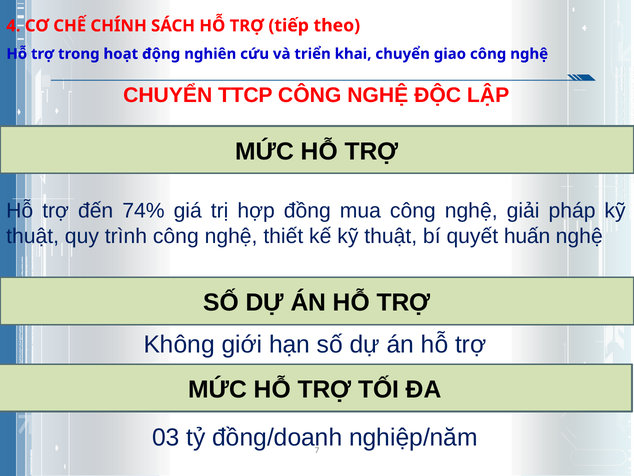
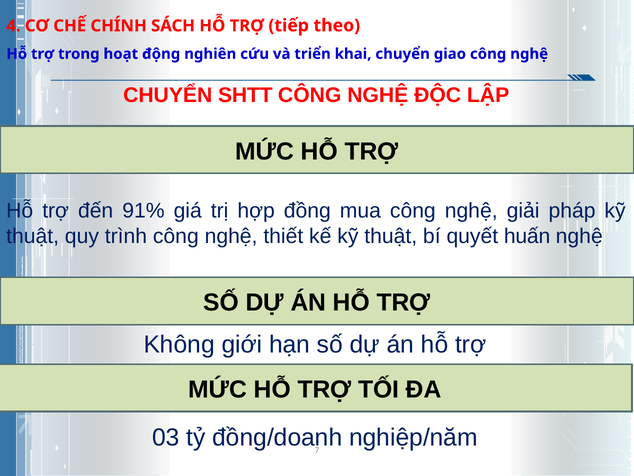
TTCP: TTCP -> SHTT
74%: 74% -> 91%
